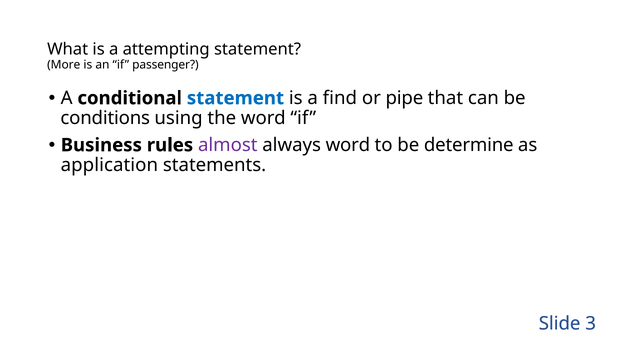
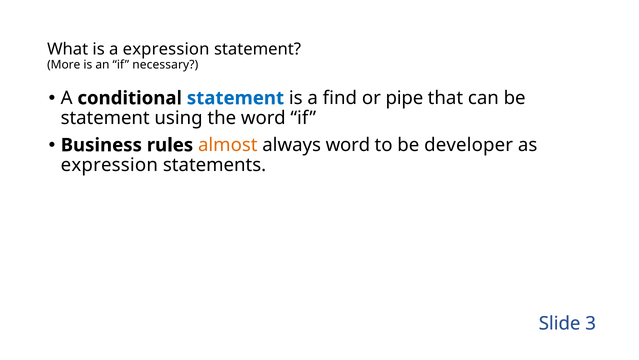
a attempting: attempting -> expression
passenger: passenger -> necessary
conditions at (105, 118): conditions -> statement
almost colour: purple -> orange
determine: determine -> developer
application at (109, 165): application -> expression
